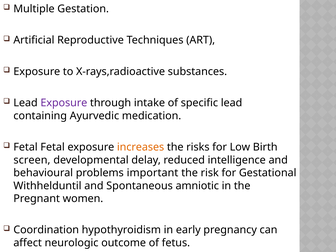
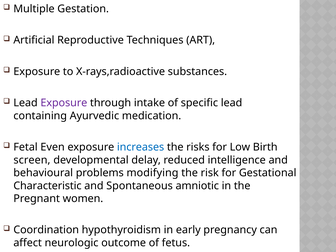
Fetal Fetal: Fetal -> Even
increases colour: orange -> blue
important: important -> modifying
Withhelduntil: Withhelduntil -> Characteristic
